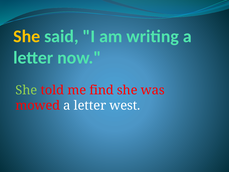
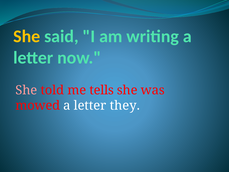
She at (26, 90) colour: light green -> pink
find: find -> tells
west: west -> they
